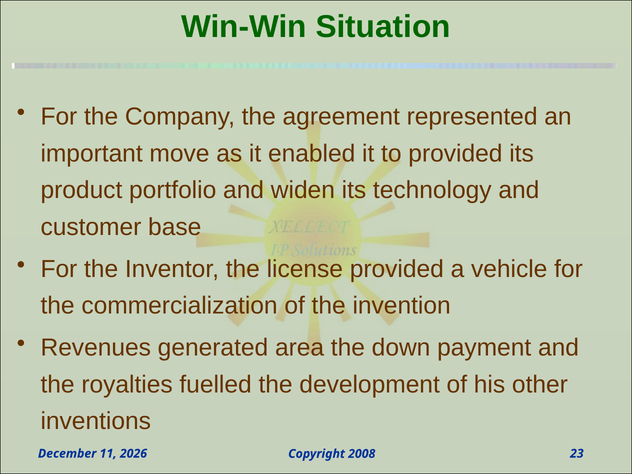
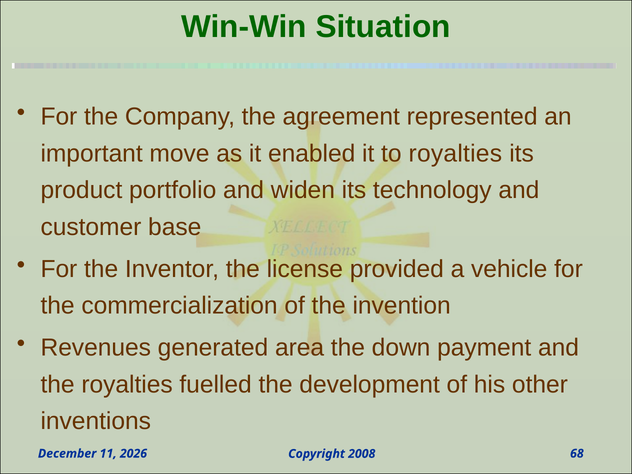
to provided: provided -> royalties
23: 23 -> 68
